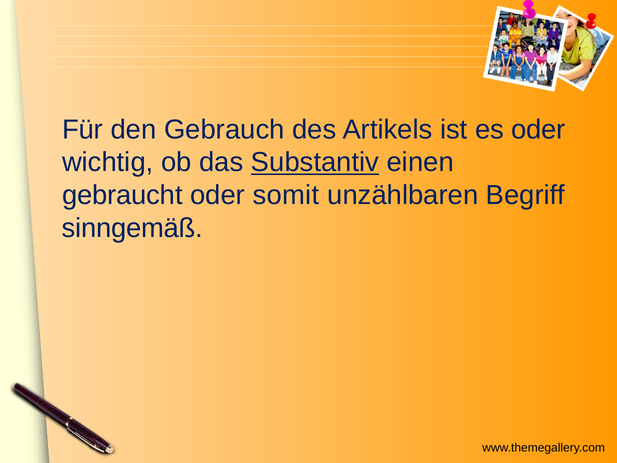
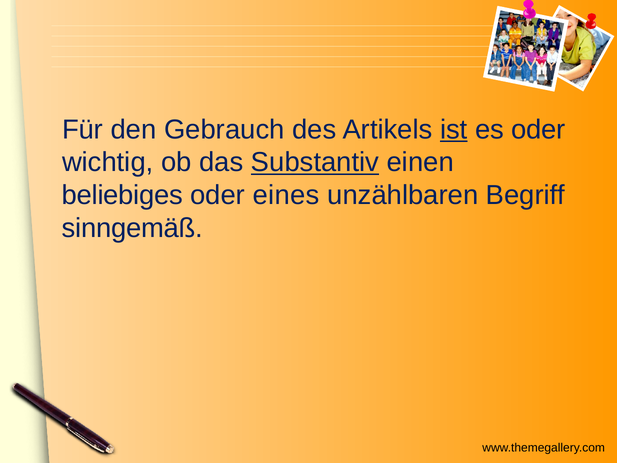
ist underline: none -> present
gebraucht: gebraucht -> beliebiges
somit: somit -> eines
